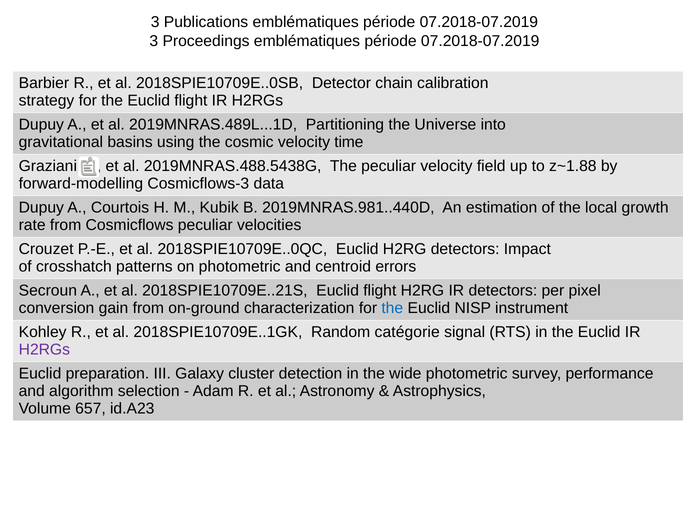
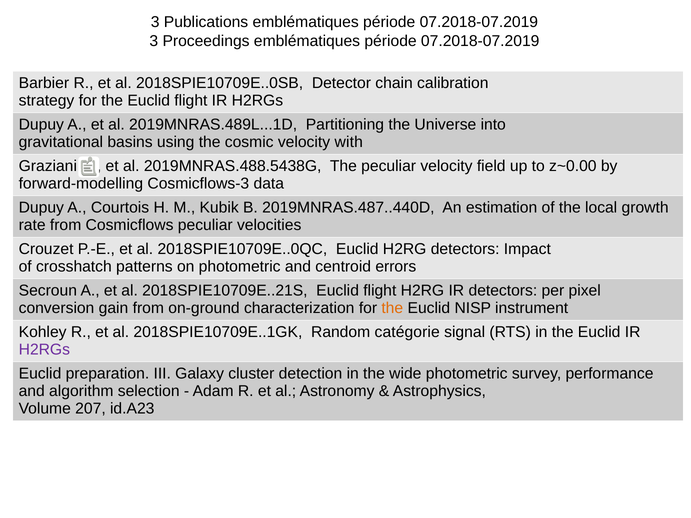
time: time -> with
z~1.88: z~1.88 -> z~0.00
2019MNRAS.981..440D: 2019MNRAS.981..440D -> 2019MNRAS.487..440D
the at (392, 308) colour: blue -> orange
657: 657 -> 207
